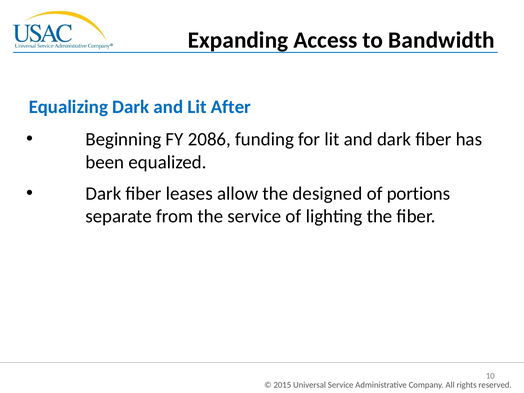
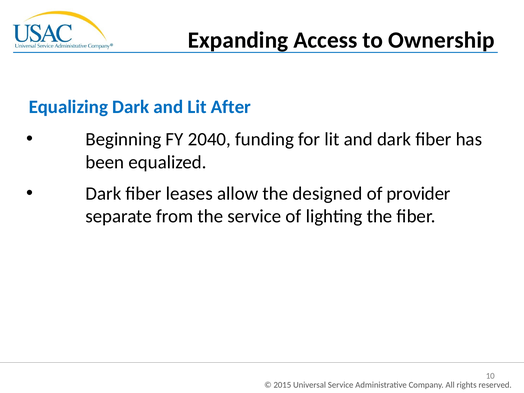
Bandwidth: Bandwidth -> Ownership
2086: 2086 -> 2040
portions: portions -> provider
